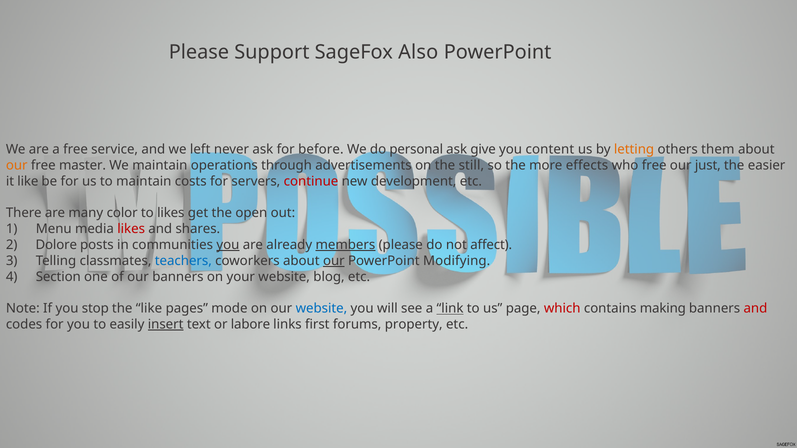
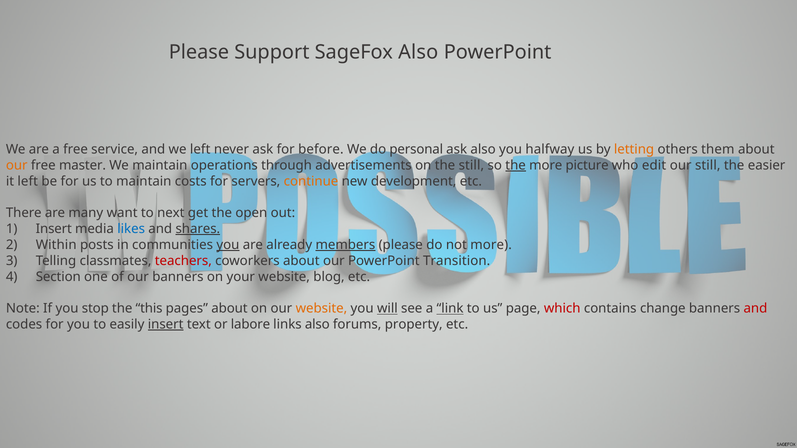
ask give: give -> also
content: content -> halfway
the at (516, 165) underline: none -> present
effects: effects -> picture
who free: free -> edit
our just: just -> still
it like: like -> left
continue colour: red -> orange
color: color -> want
to likes: likes -> next
Menu at (54, 229): Menu -> Insert
likes at (131, 229) colour: red -> blue
shares underline: none -> present
Dolore: Dolore -> Within
not affect: affect -> more
teachers colour: blue -> red
our at (334, 261) underline: present -> none
Modifying: Modifying -> Transition
the like: like -> this
pages mode: mode -> about
website at (321, 309) colour: blue -> orange
will underline: none -> present
making: making -> change
links first: first -> also
